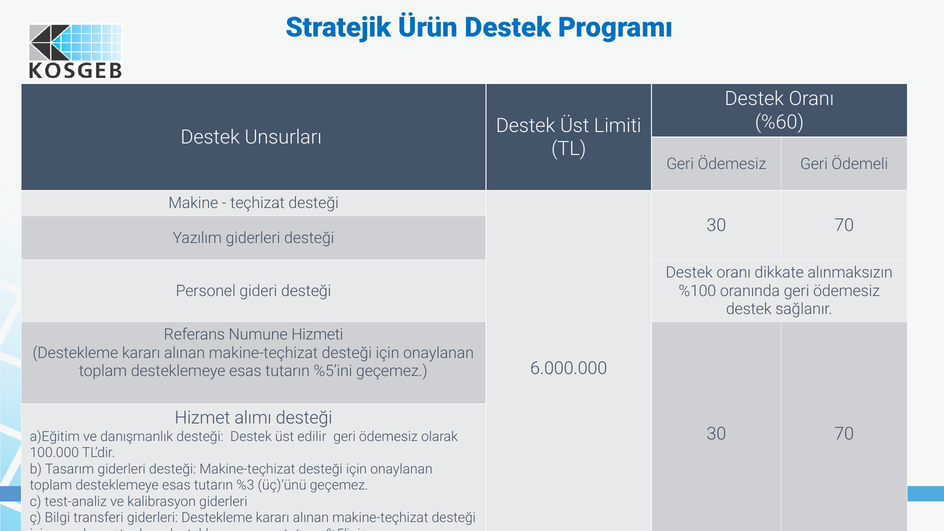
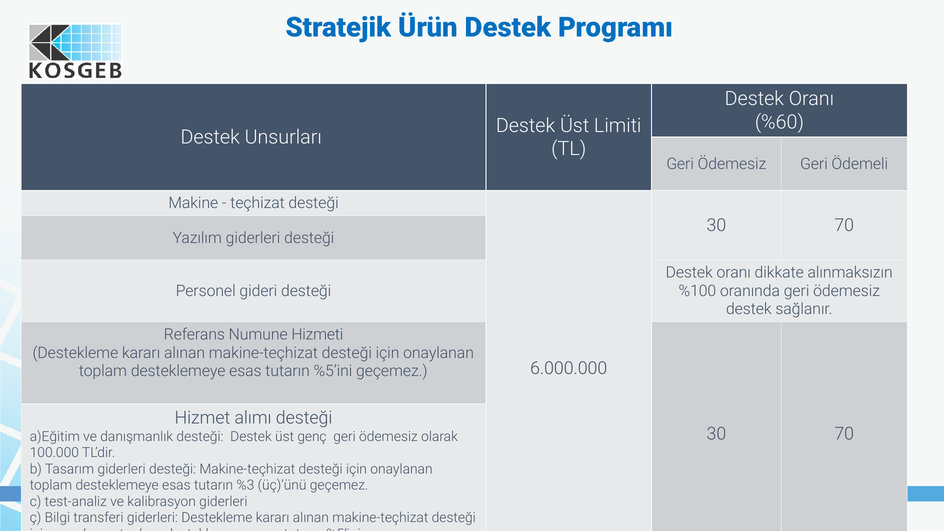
edilir: edilir -> genç
